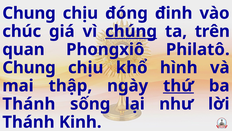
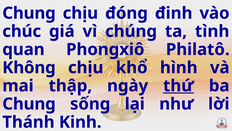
chúng underline: present -> none
trên: trên -> tình
Chung at (29, 67): Chung -> Không
Thánh at (29, 104): Thánh -> Chung
